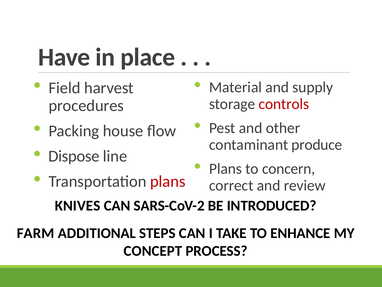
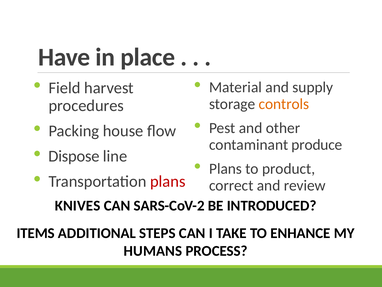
controls colour: red -> orange
concern: concern -> product
FARM: FARM -> ITEMS
CONCEPT: CONCEPT -> HUMANS
